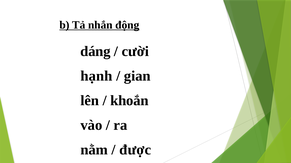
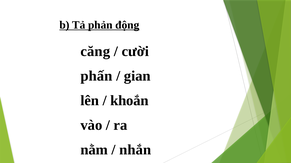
nhắn: nhắn -> phản
dáng: dáng -> căng
hạnh: hạnh -> phấn
được: được -> nhắn
